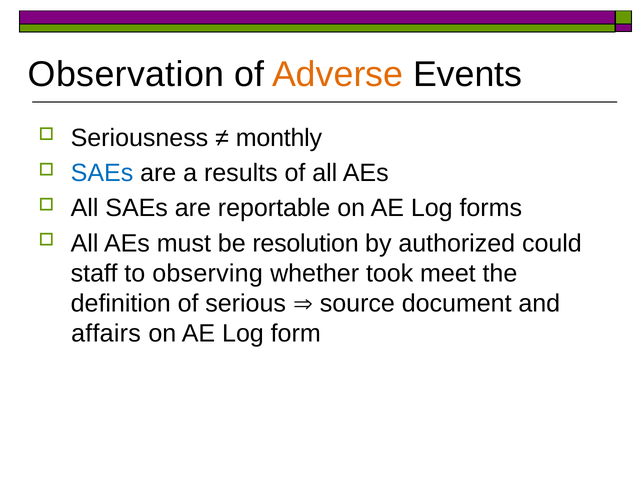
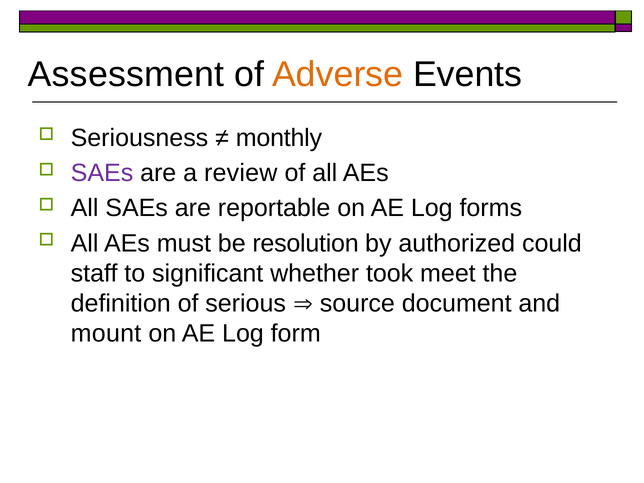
Observation: Observation -> Assessment
SAEs at (102, 173) colour: blue -> purple
results: results -> review
observing: observing -> significant
affairs: affairs -> mount
